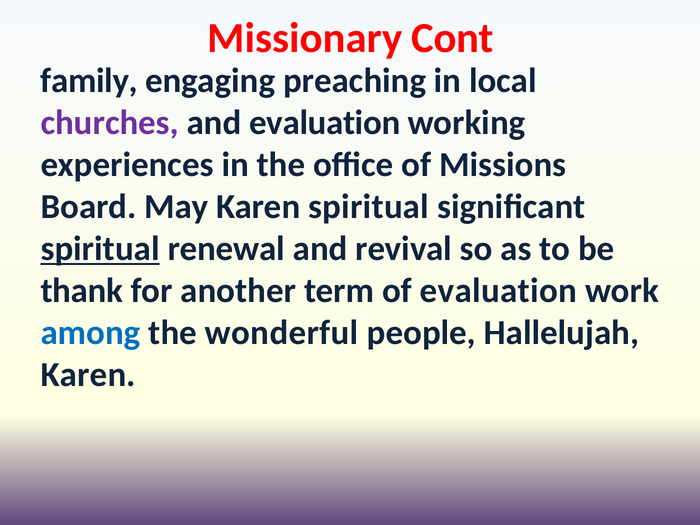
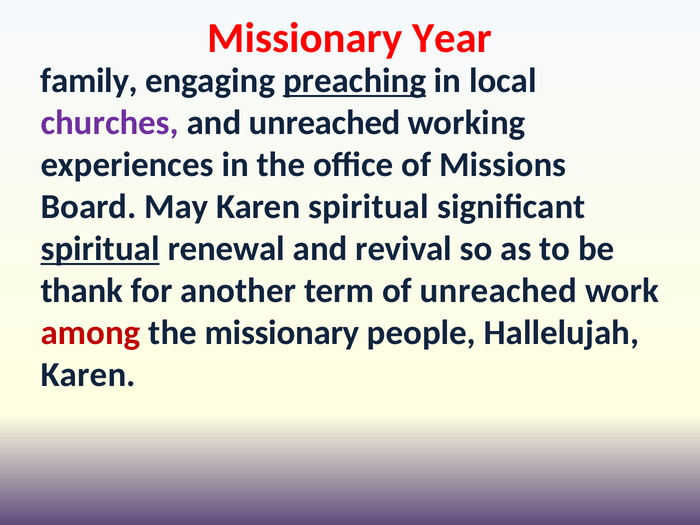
Cont: Cont -> Year
preaching underline: none -> present
and evaluation: evaluation -> unreached
of evaluation: evaluation -> unreached
among colour: blue -> red
the wonderful: wonderful -> missionary
